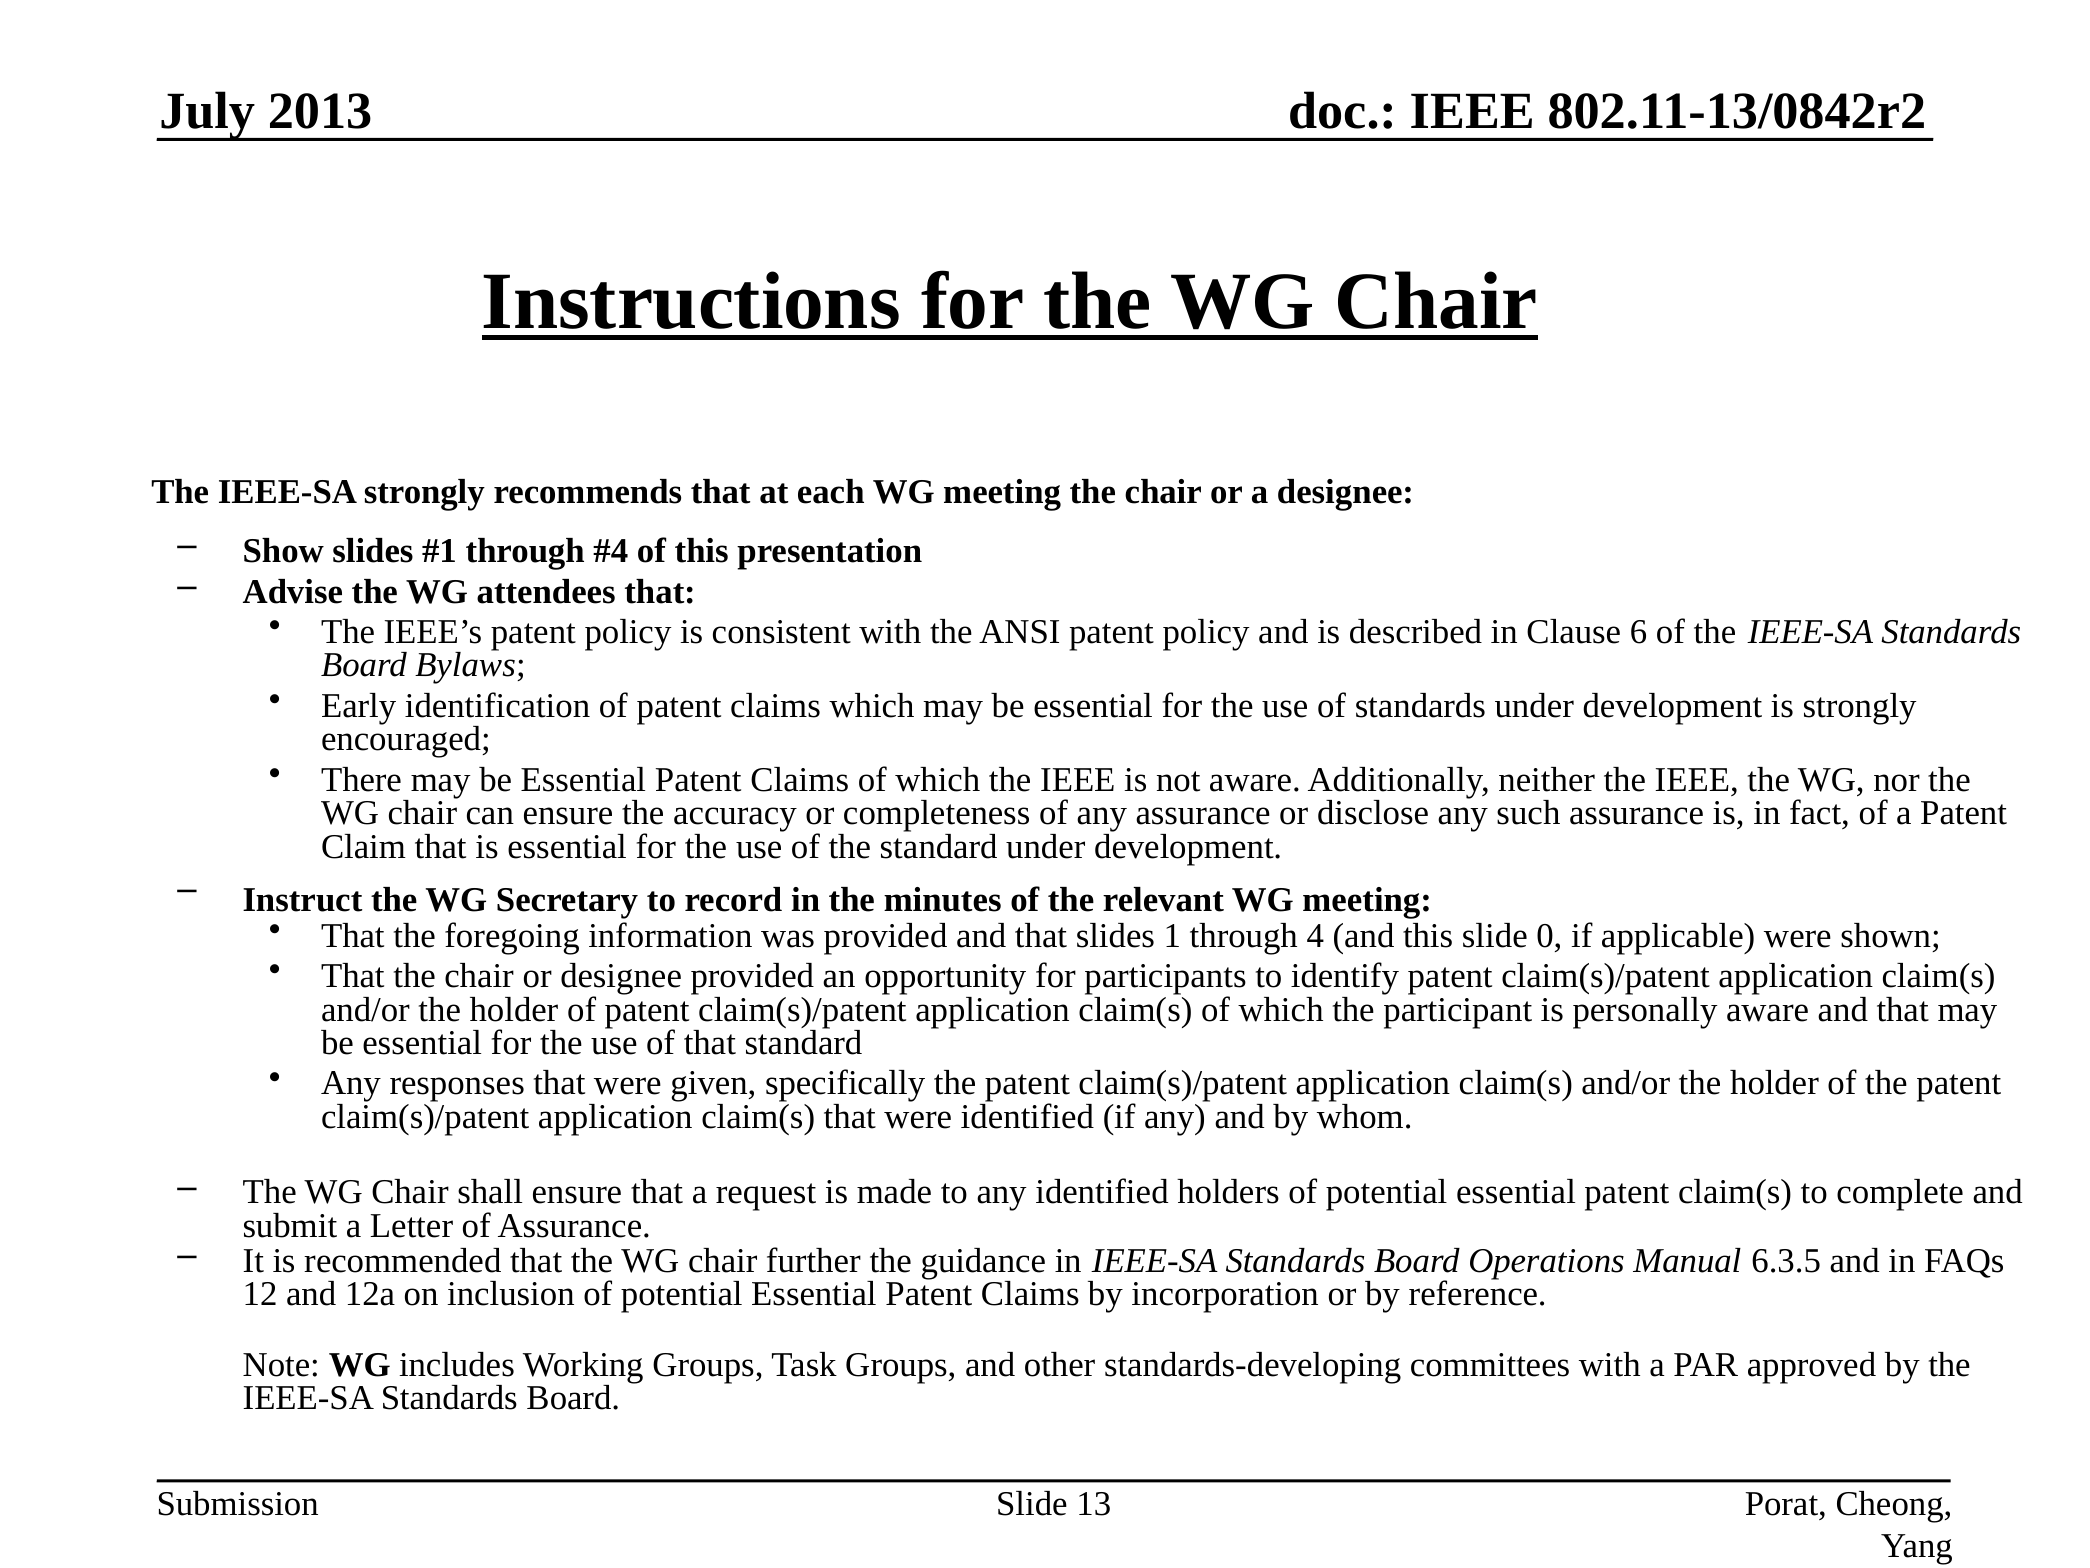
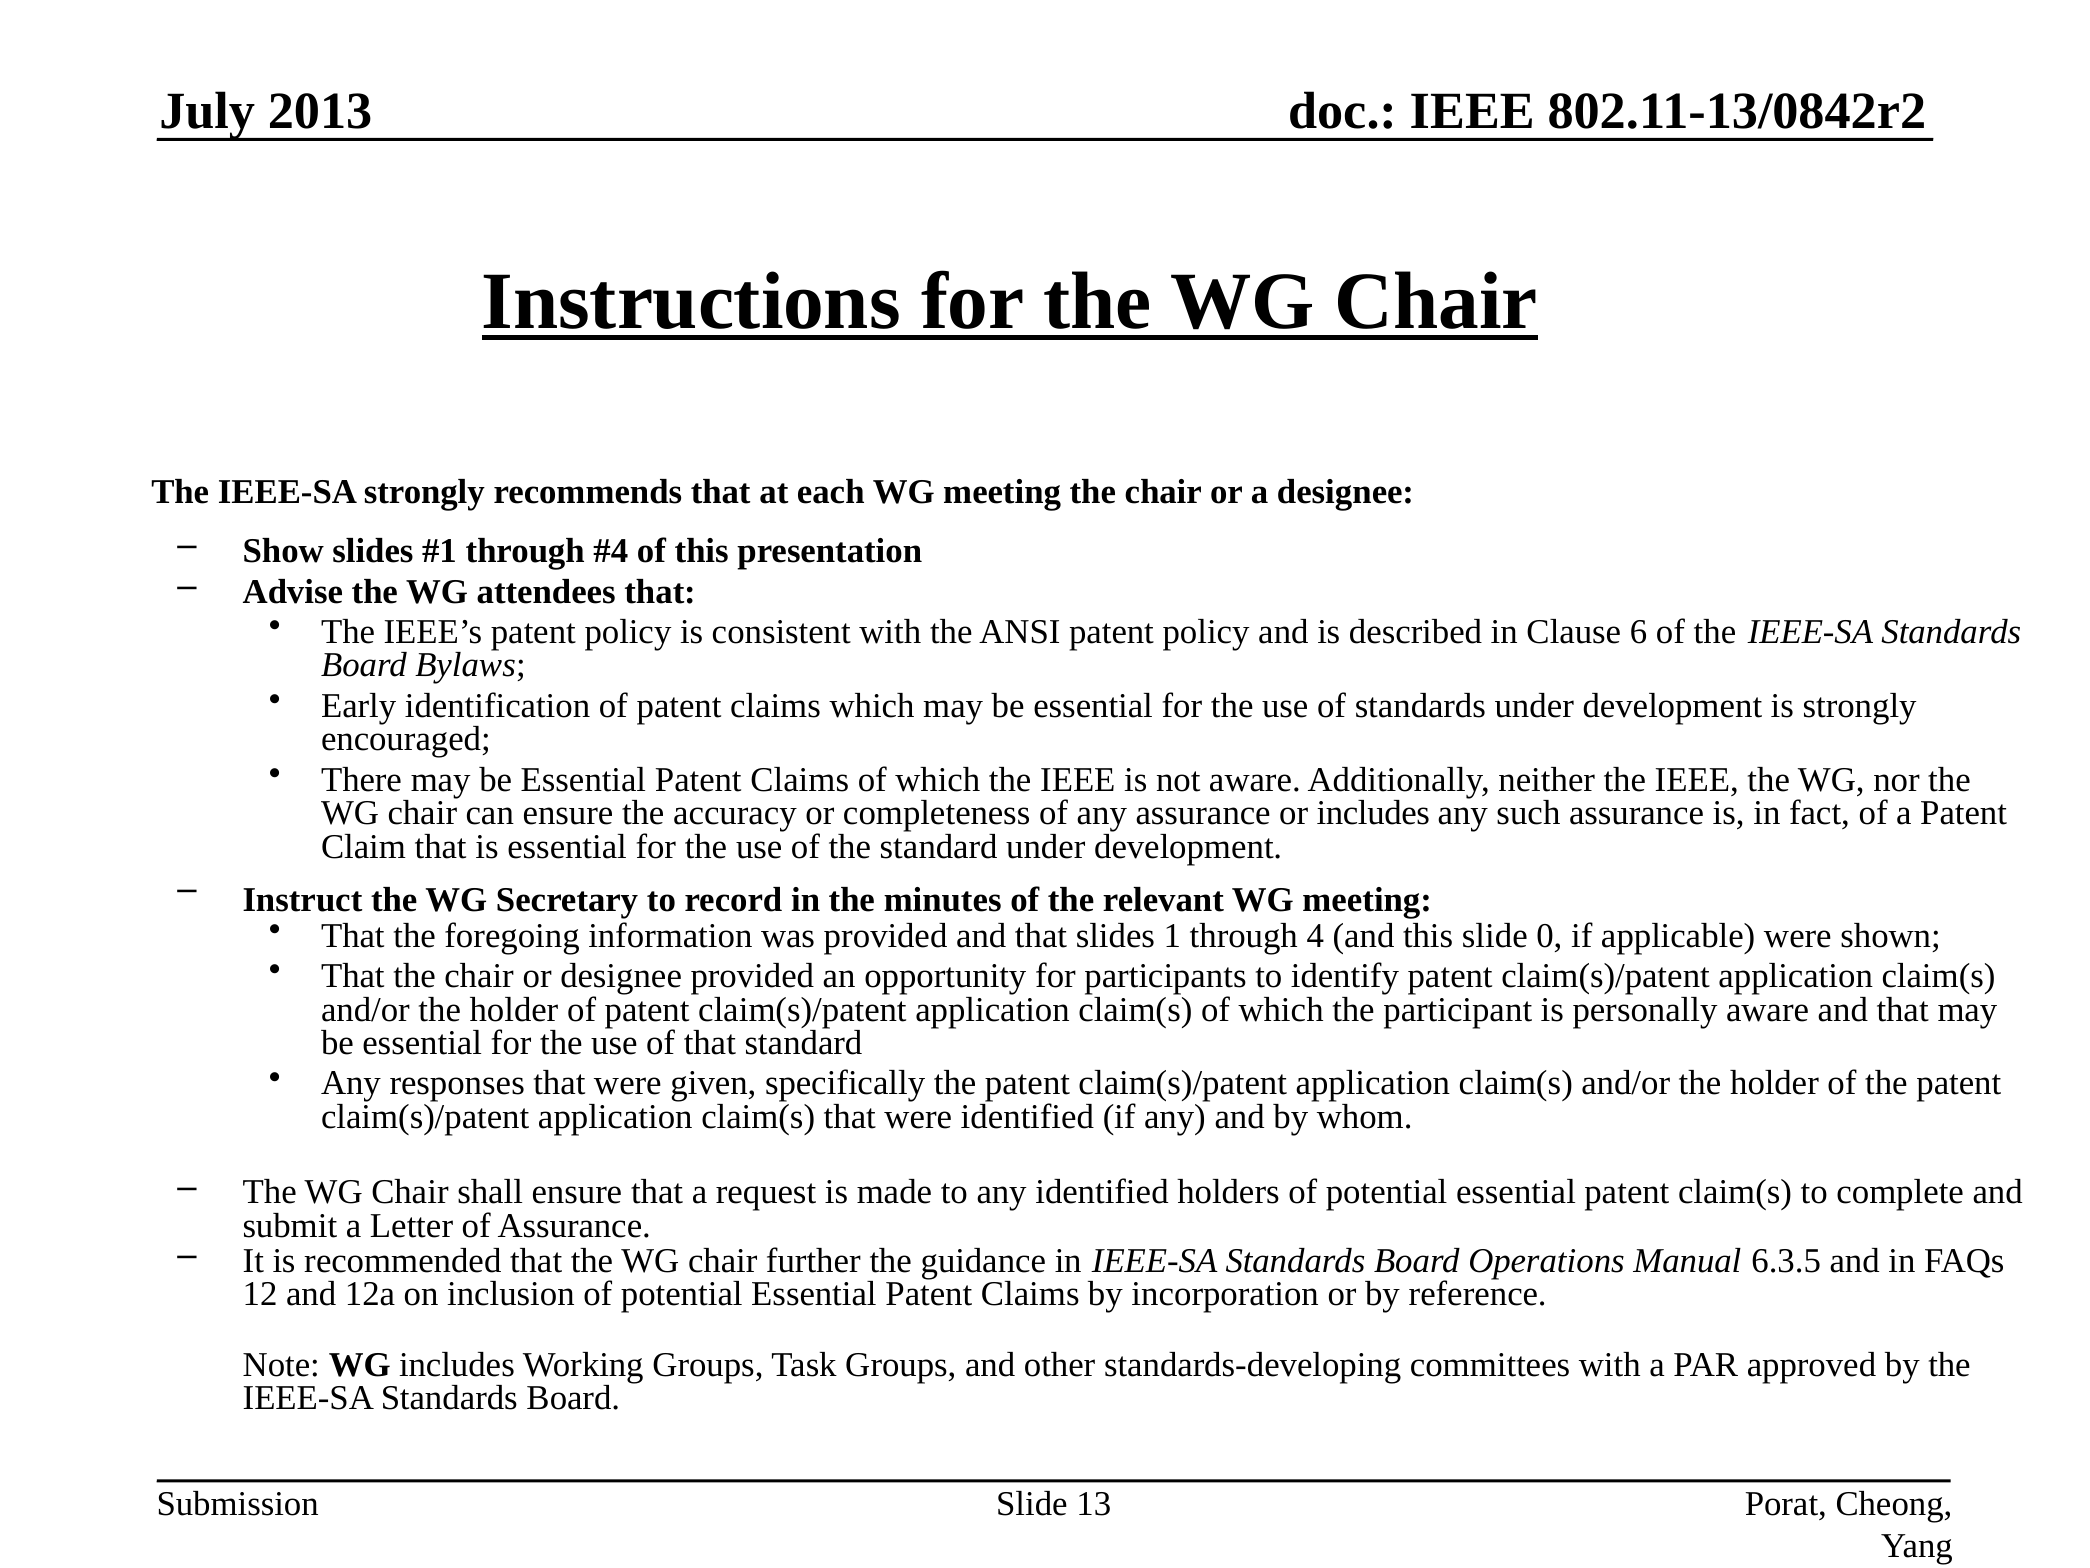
or disclose: disclose -> includes
